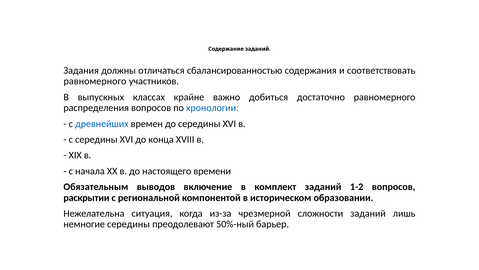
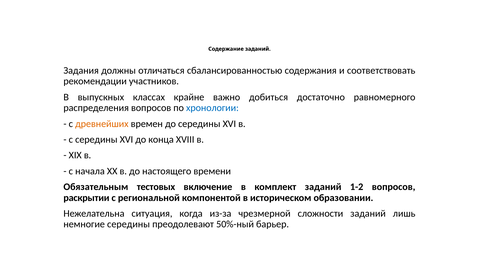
равномерного at (95, 81): равномерного -> рекомендации
древнейших colour: blue -> orange
выводов: выводов -> тестовых
